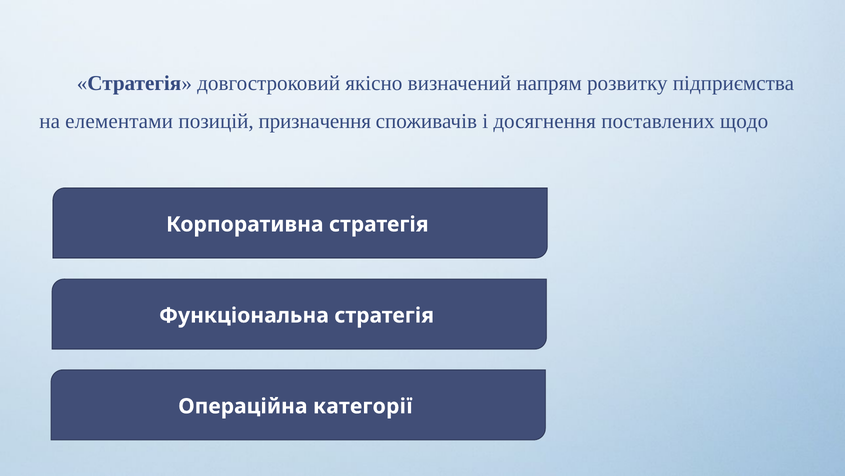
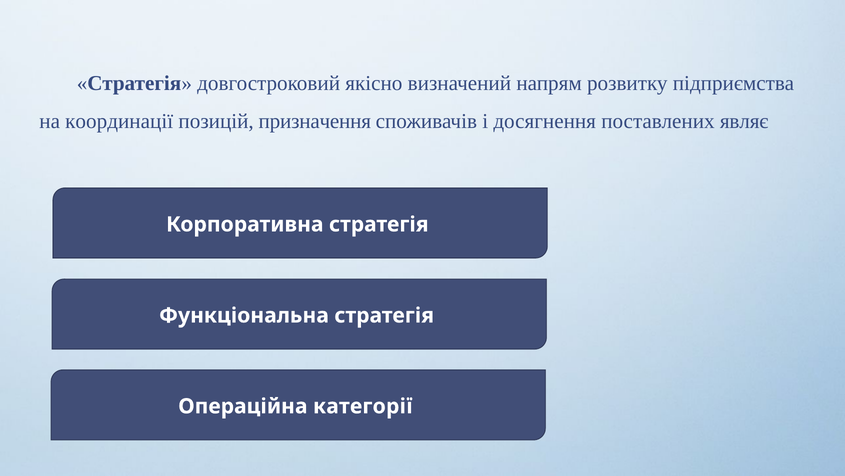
елементами: елементами -> координації
щодо: щодо -> являє
